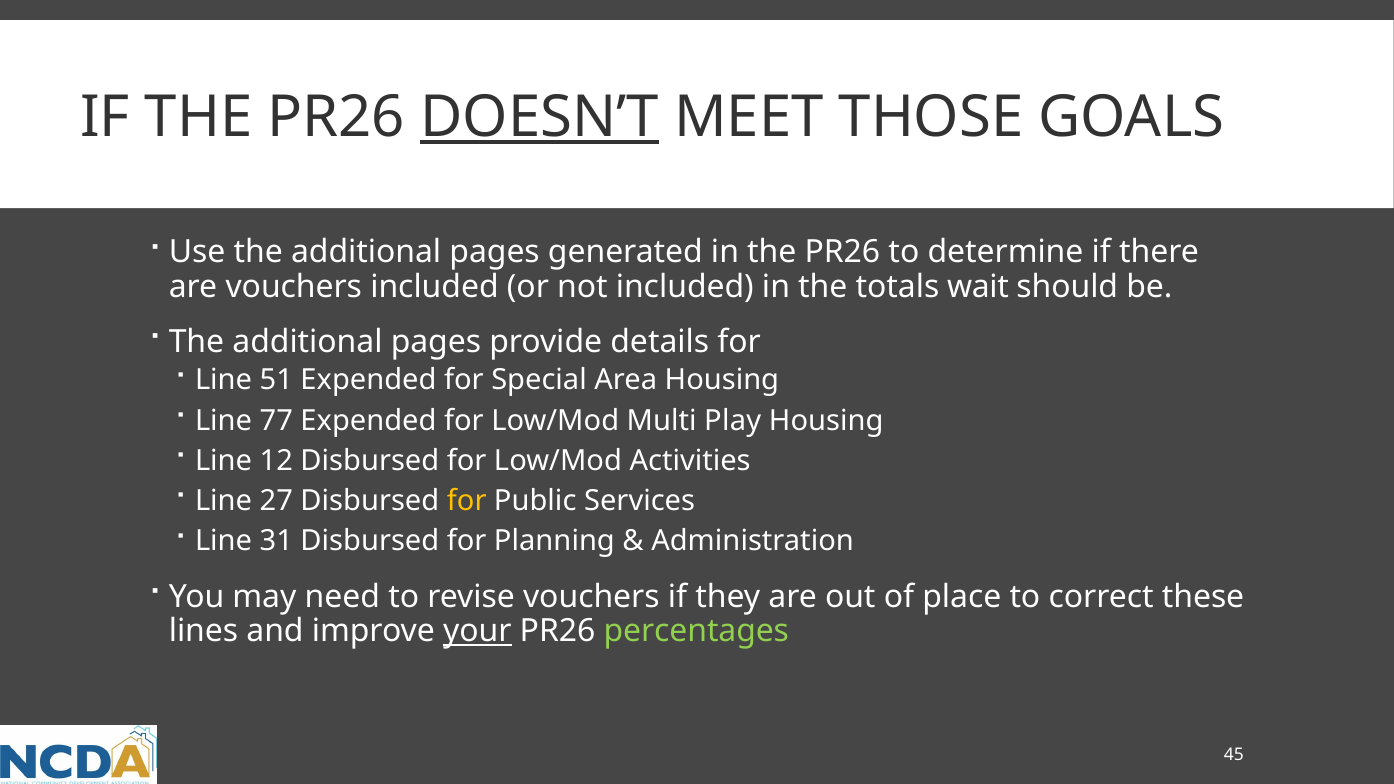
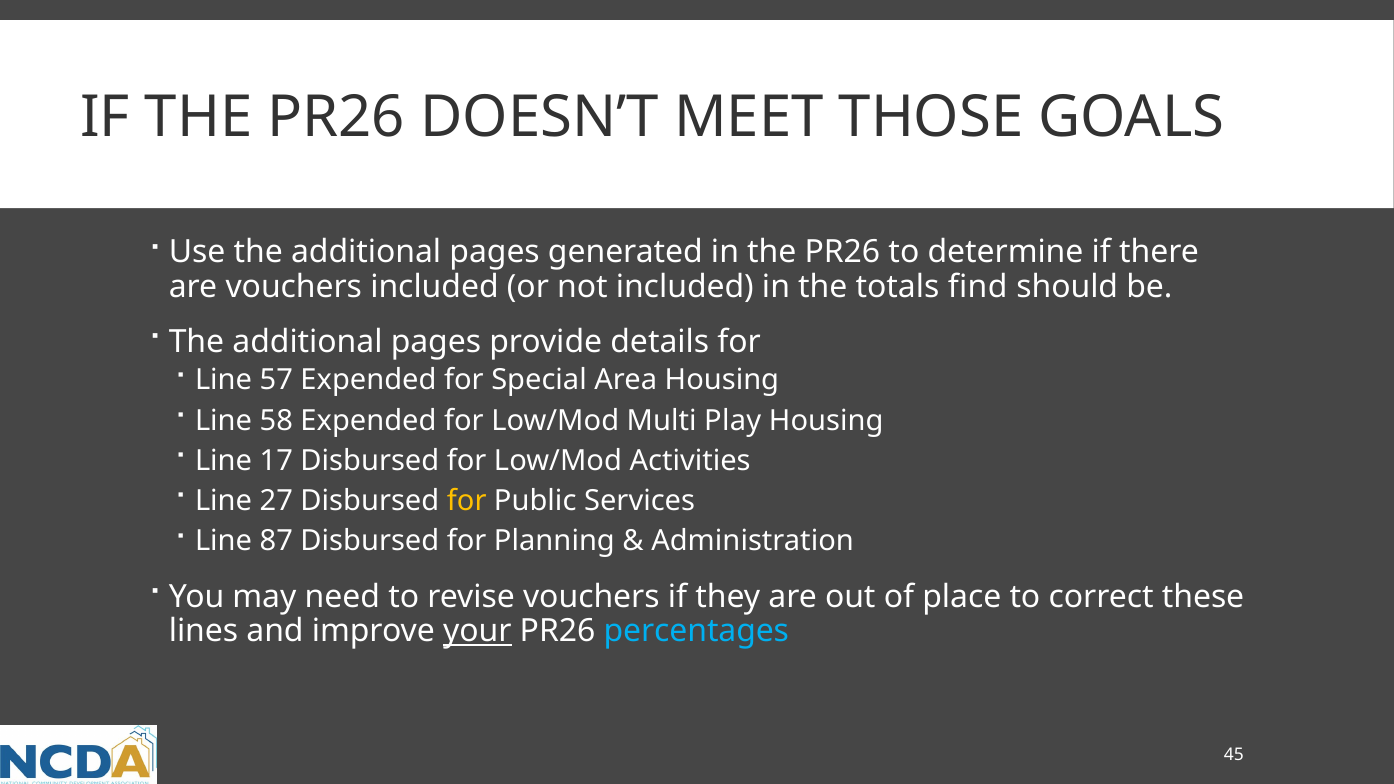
DOESN’T underline: present -> none
wait: wait -> find
51: 51 -> 57
77: 77 -> 58
12: 12 -> 17
31: 31 -> 87
percentages colour: light green -> light blue
